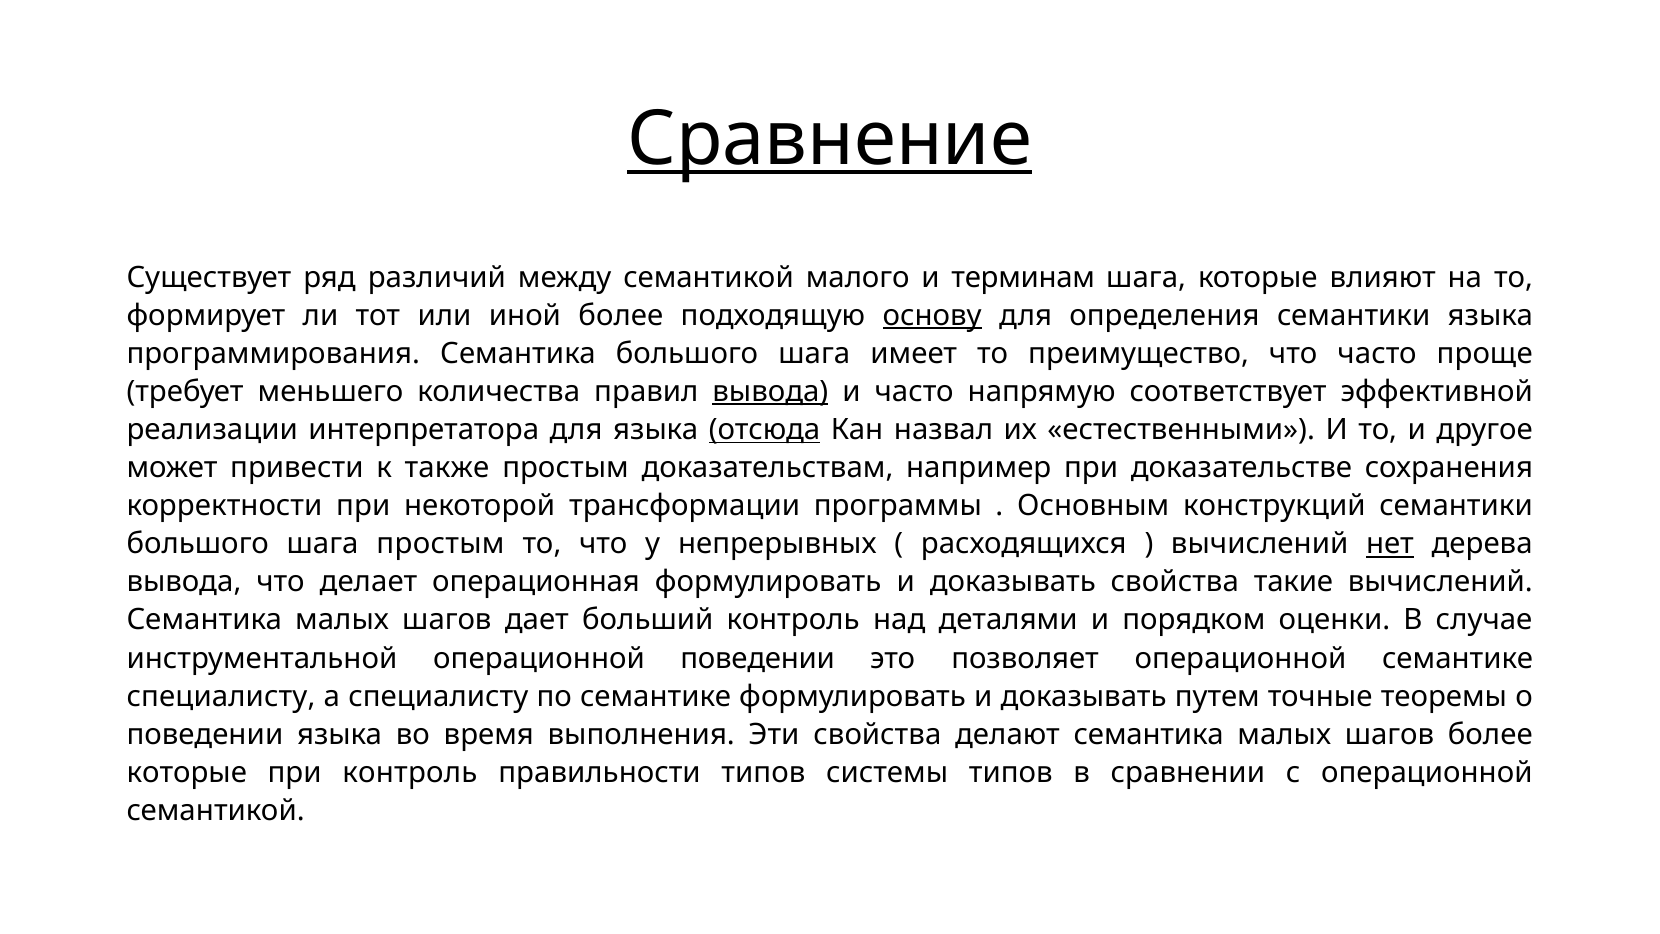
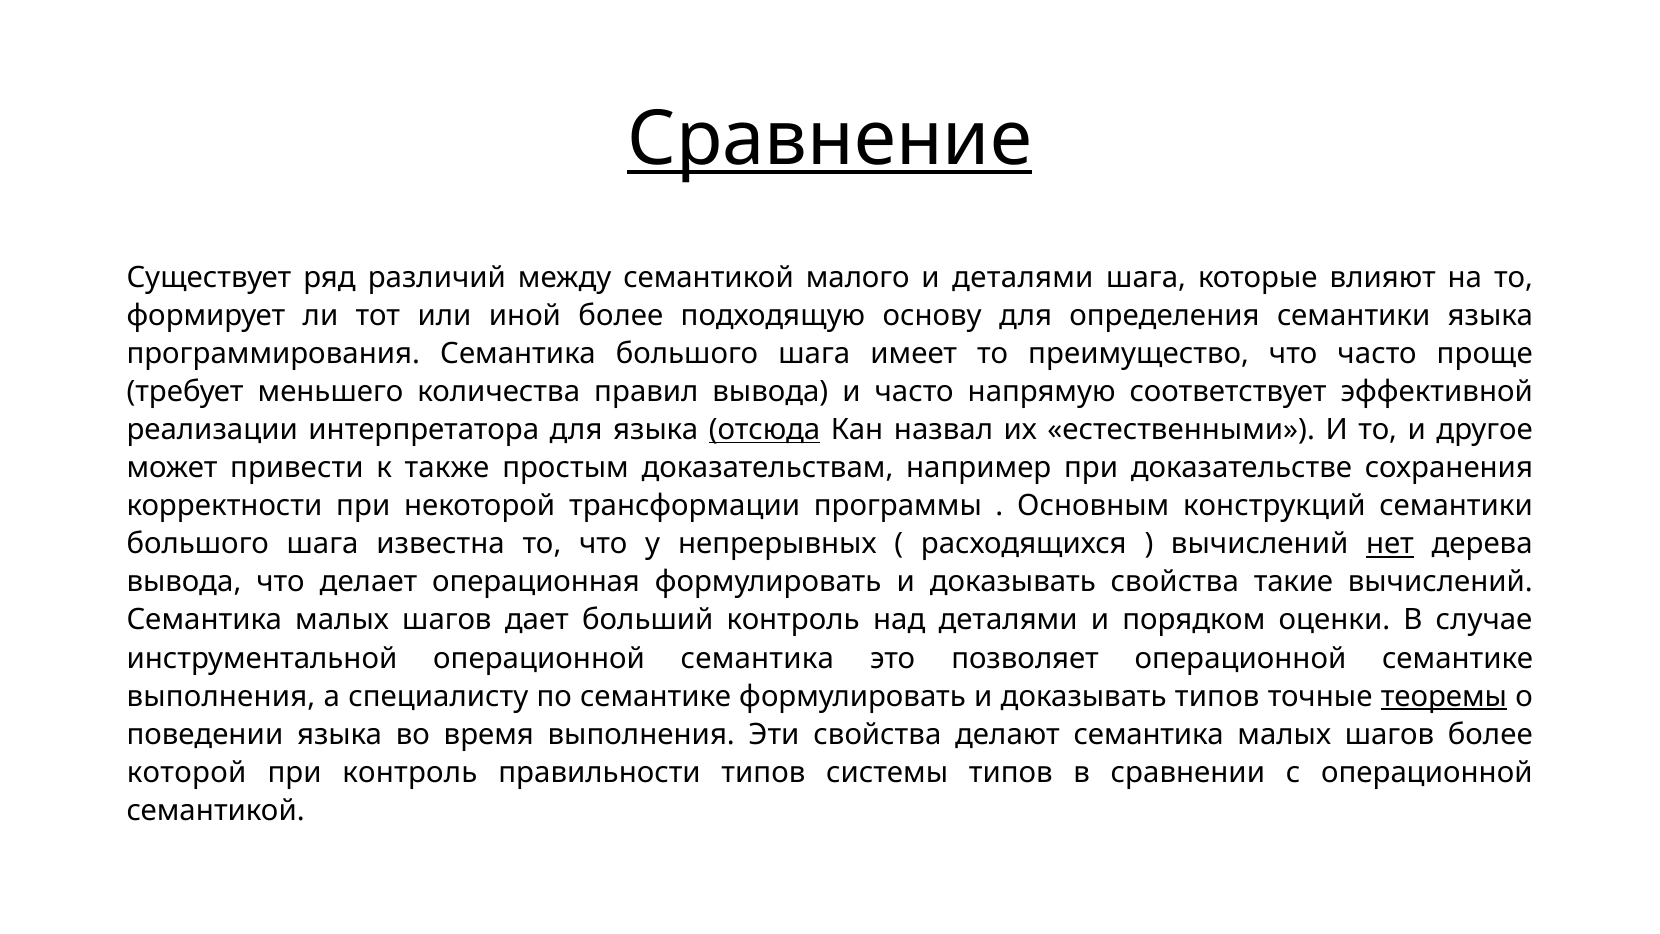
и терминам: терминам -> деталями
основу underline: present -> none
вывода at (770, 392) underline: present -> none
шага простым: простым -> известна
операционной поведении: поведении -> семантика
специалисту at (221, 696): специалисту -> выполнения
доказывать путем: путем -> типов
теоремы underline: none -> present
которые at (187, 772): которые -> которой
